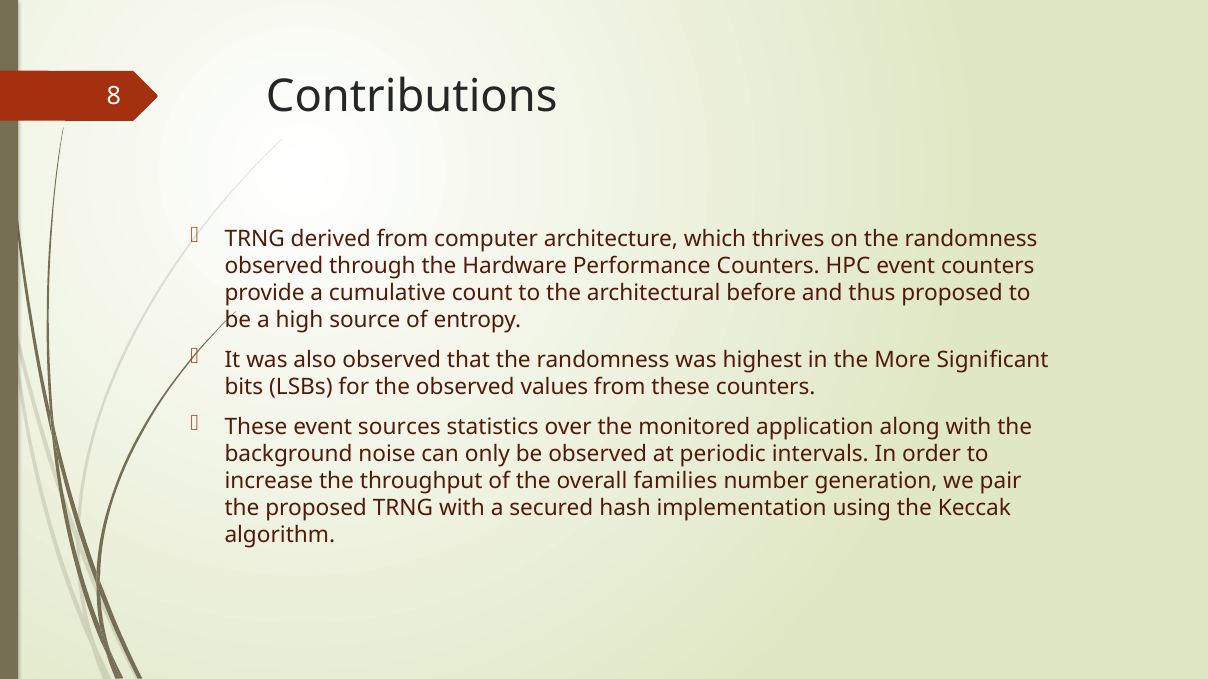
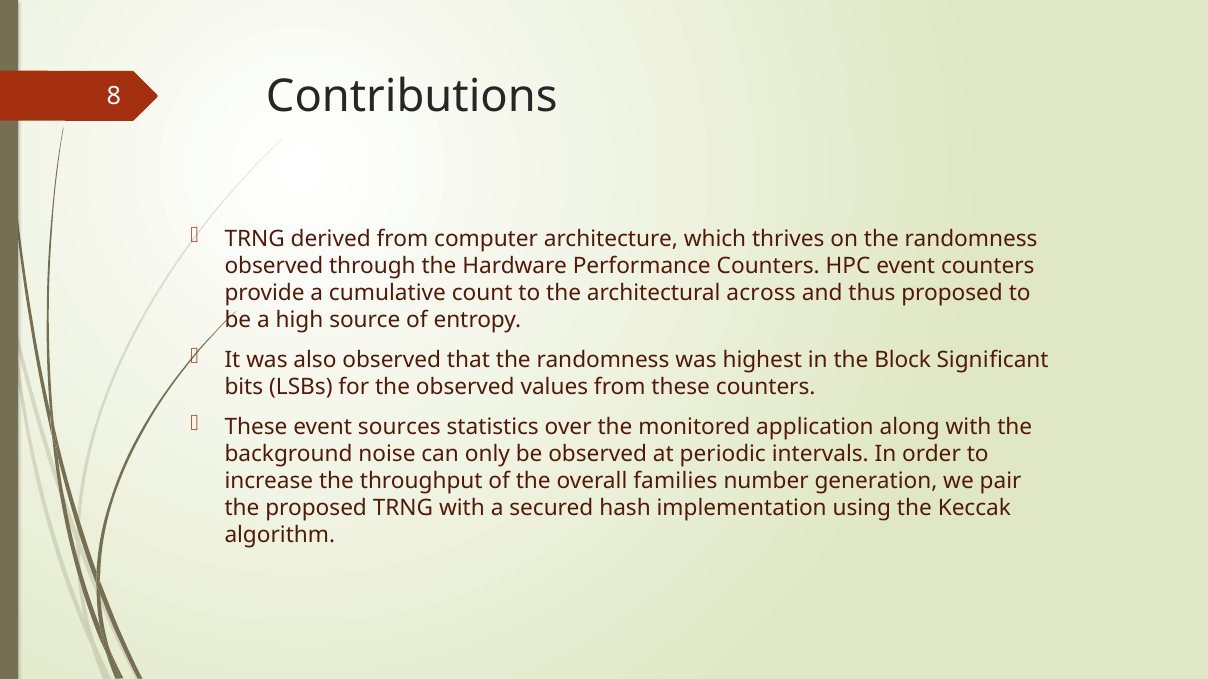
before: before -> across
More: More -> Block
